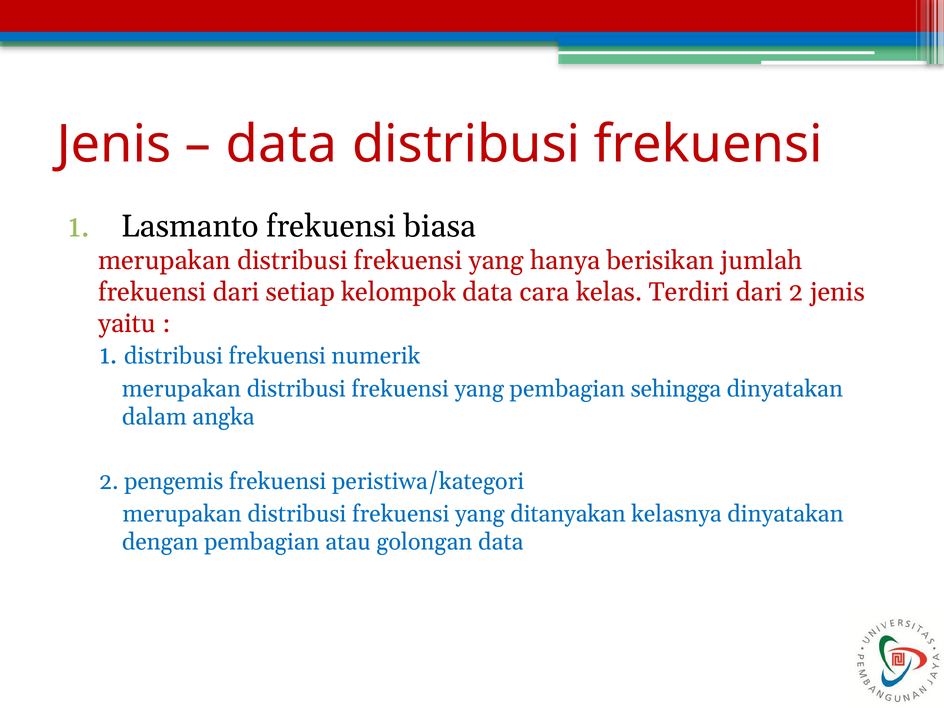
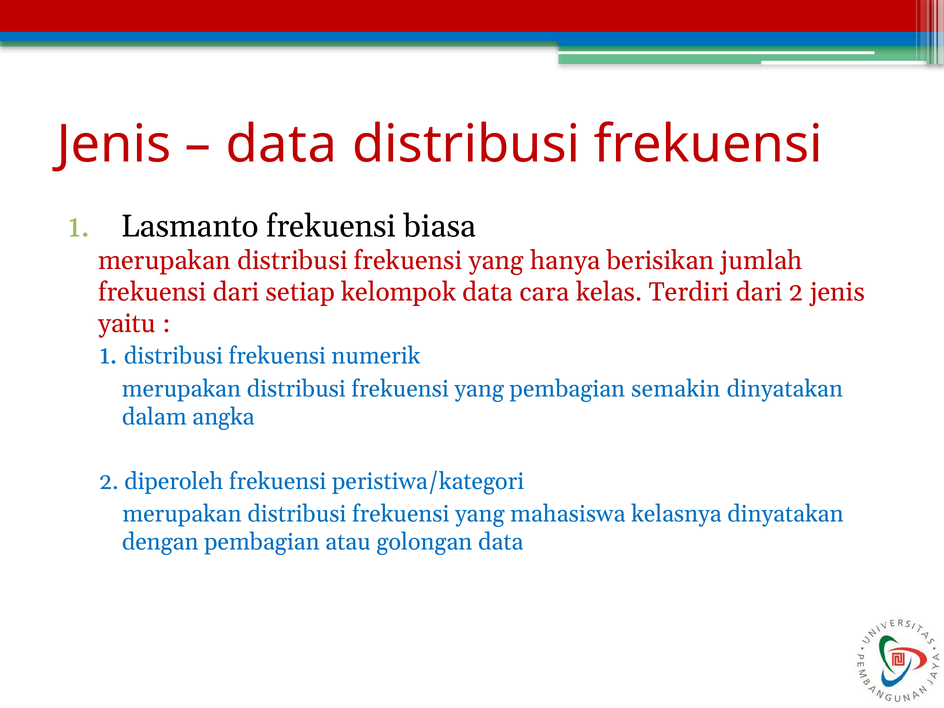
sehingga: sehingga -> semakin
pengemis: pengemis -> diperoleh
ditanyakan: ditanyakan -> mahasiswa
